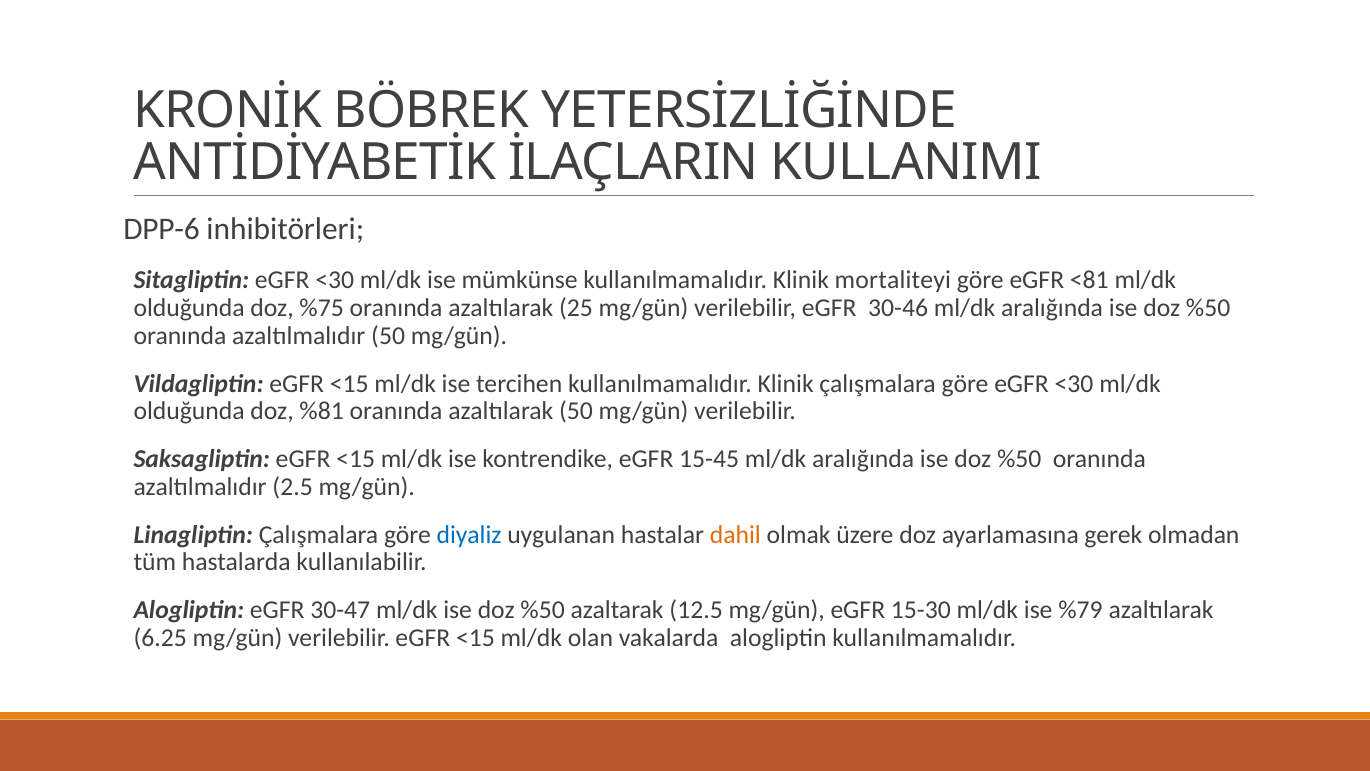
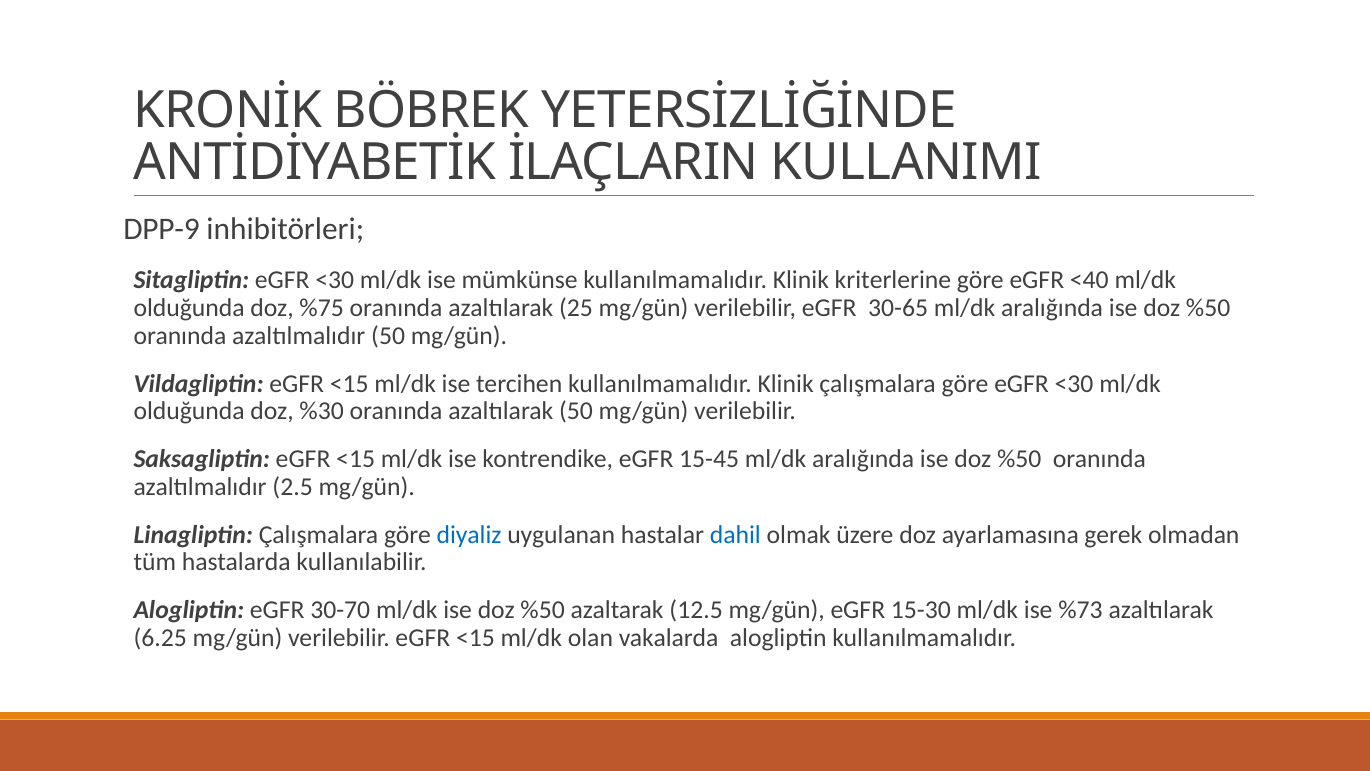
DPP-6: DPP-6 -> DPP-9
mortaliteyi: mortaliteyi -> kriterlerine
<81: <81 -> <40
30-46: 30-46 -> 30-65
%81: %81 -> %30
dahil colour: orange -> blue
30-47: 30-47 -> 30-70
%79: %79 -> %73
